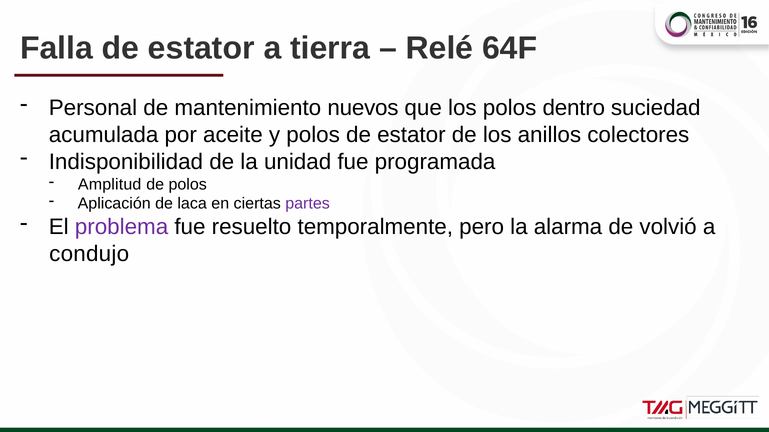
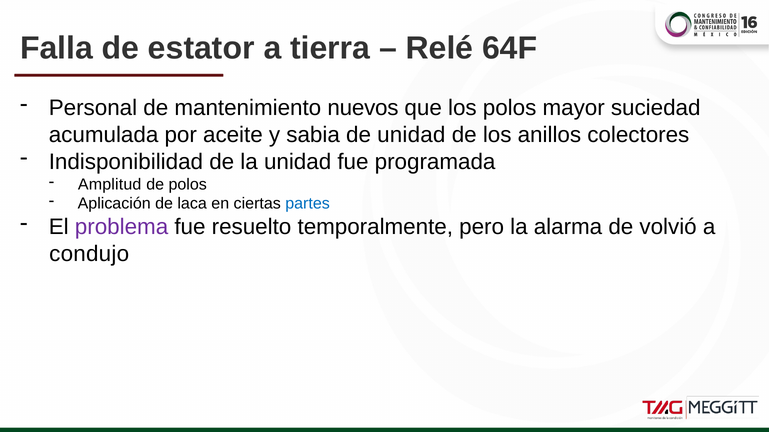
dentro: dentro -> mayor
y polos: polos -> sabia
estator at (411, 135): estator -> unidad
partes colour: purple -> blue
